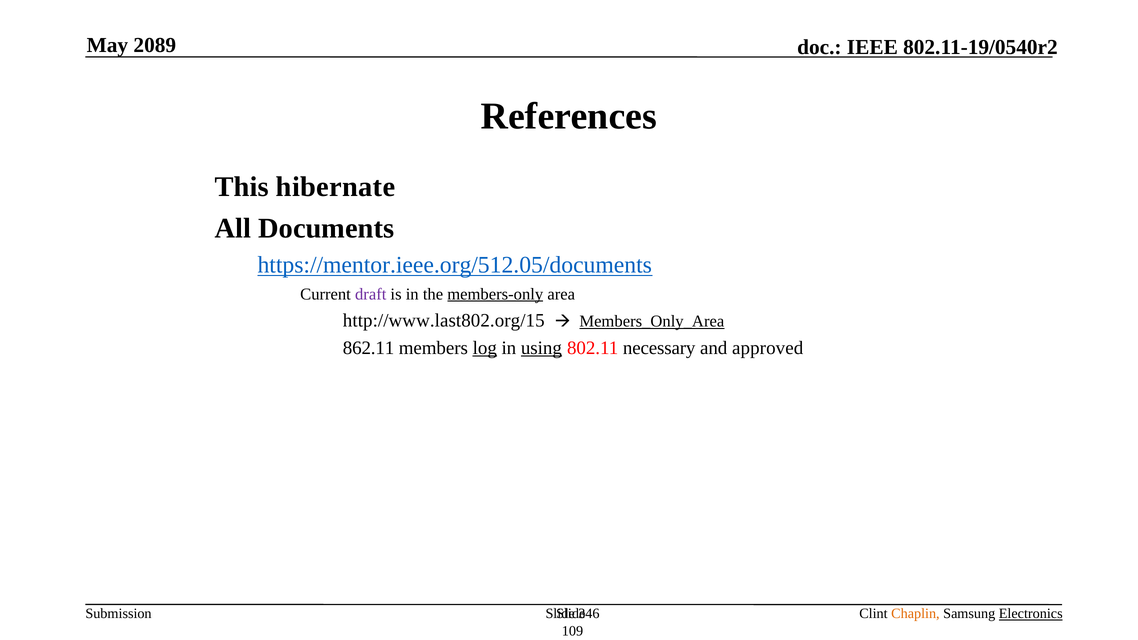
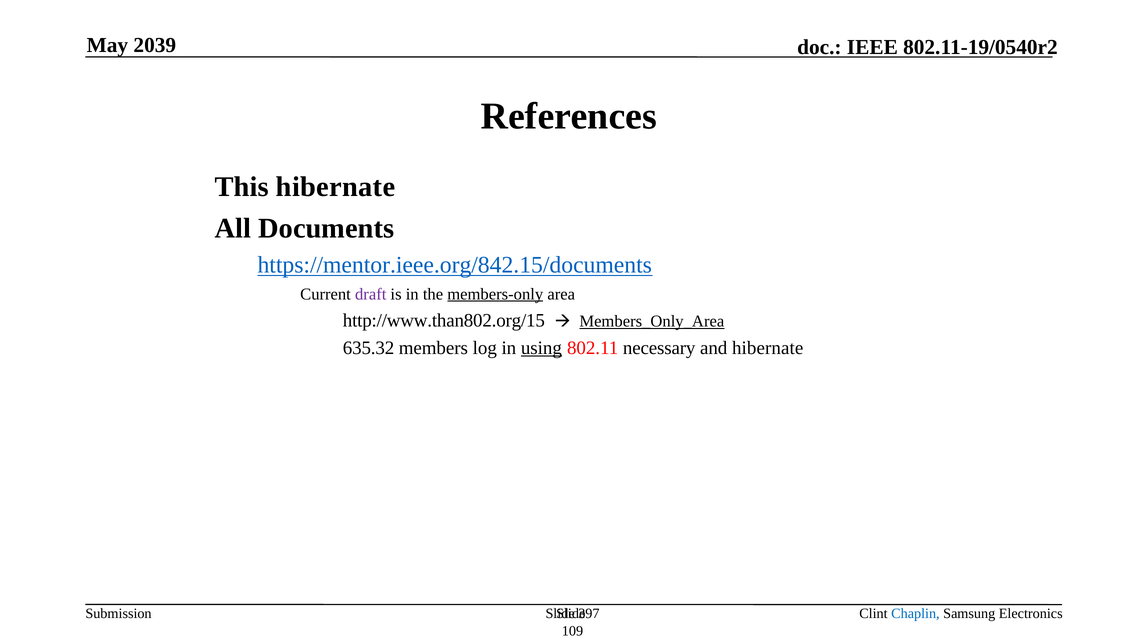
2089: 2089 -> 2039
https://mentor.ieee.org/512.05/documents: https://mentor.ieee.org/512.05/documents -> https://mentor.ieee.org/842.15/documents
http://www.last802.org/15: http://www.last802.org/15 -> http://www.than802.org/15
862.11: 862.11 -> 635.32
log underline: present -> none
and approved: approved -> hibernate
346: 346 -> 397
Chaplin colour: orange -> blue
Electronics underline: present -> none
